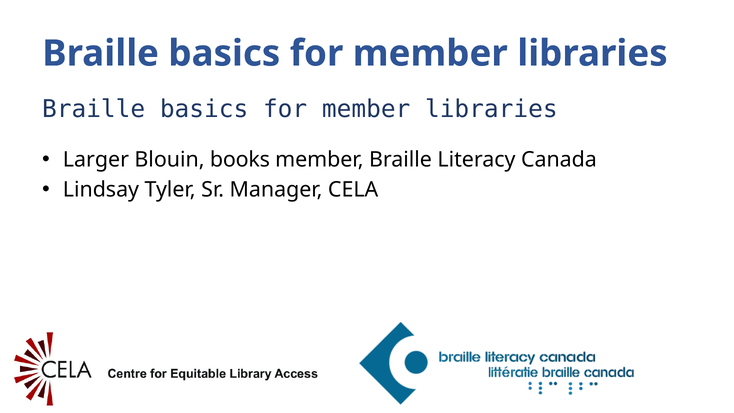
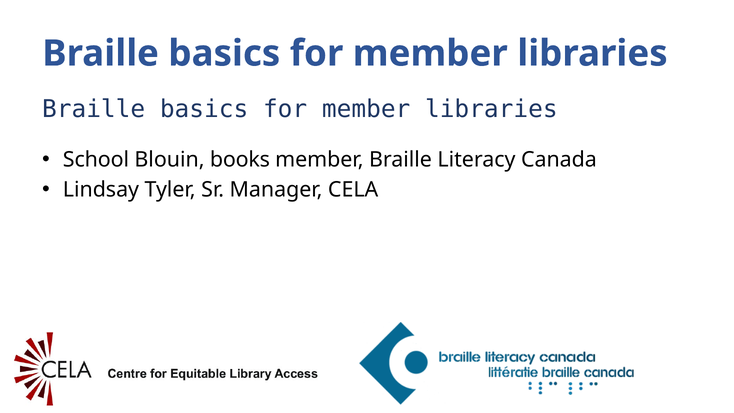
Larger: Larger -> School
